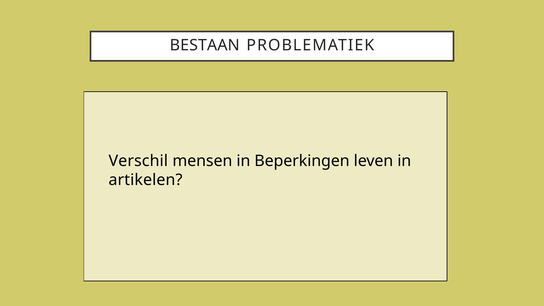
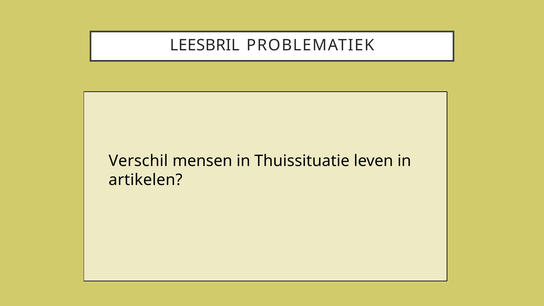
BESTAAN: BESTAAN -> LEESBRIL
Beperkingen: Beperkingen -> Thuissituatie
